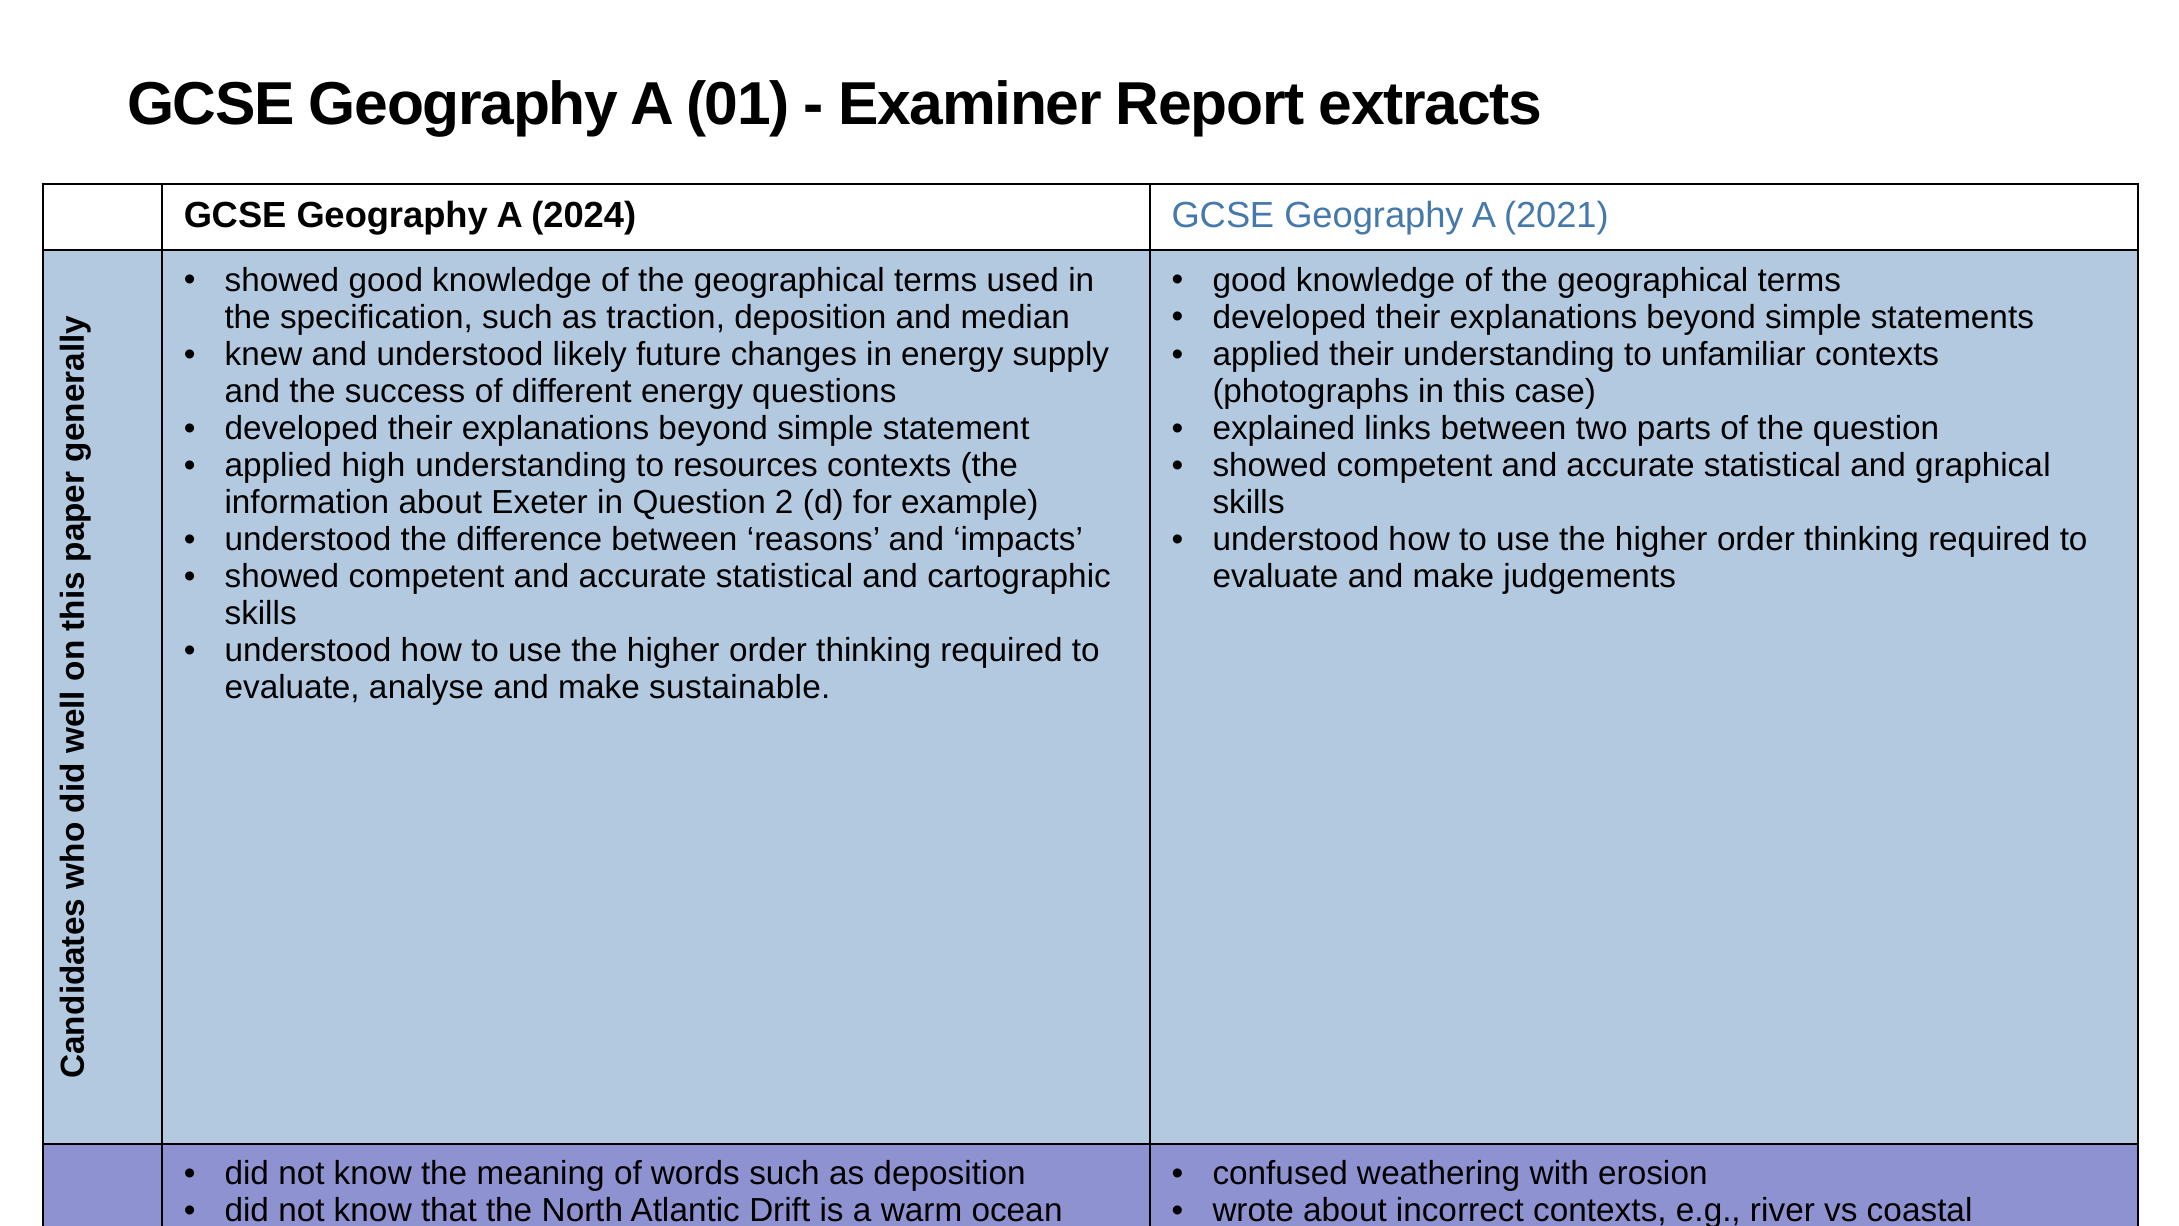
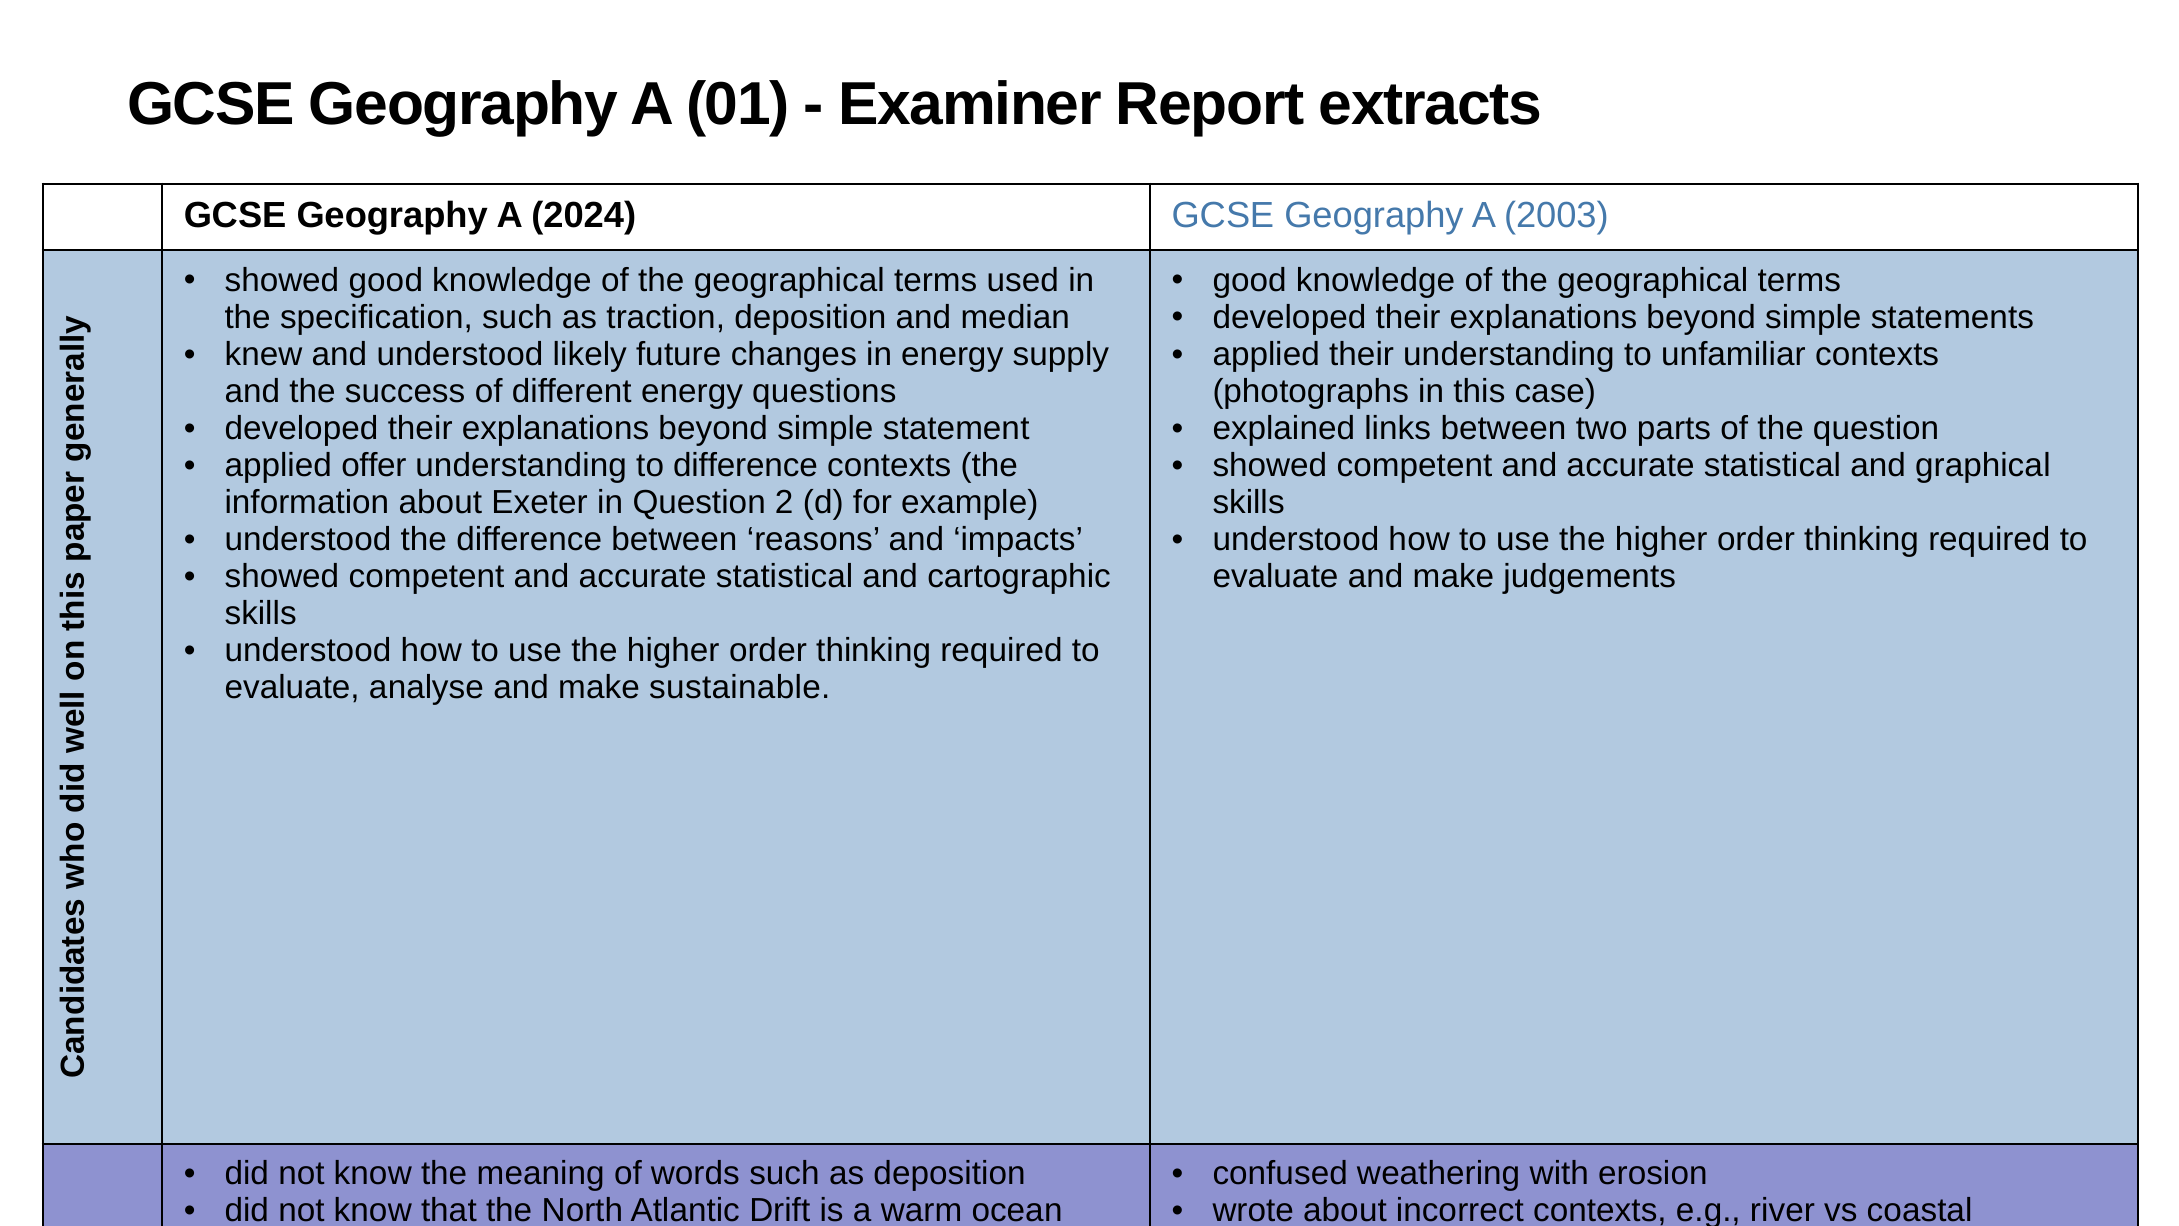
2021: 2021 -> 2003
high: high -> offer
to resources: resources -> difference
